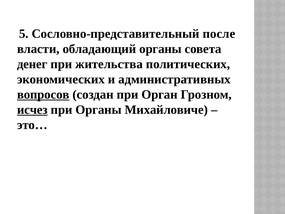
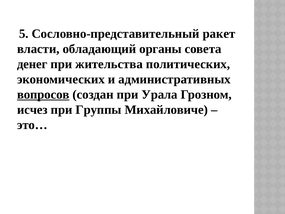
после: после -> ракет
Орган: Орган -> Урала
исчез underline: present -> none
при Органы: Органы -> Группы
